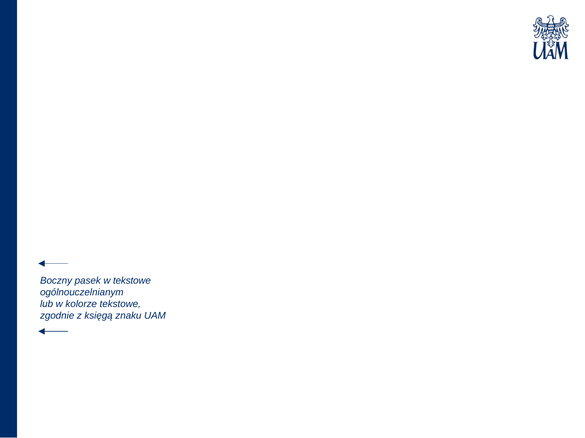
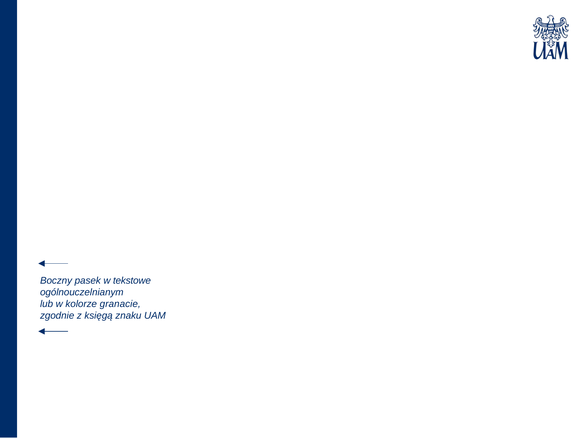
kolorze tekstowe: tekstowe -> granacie
